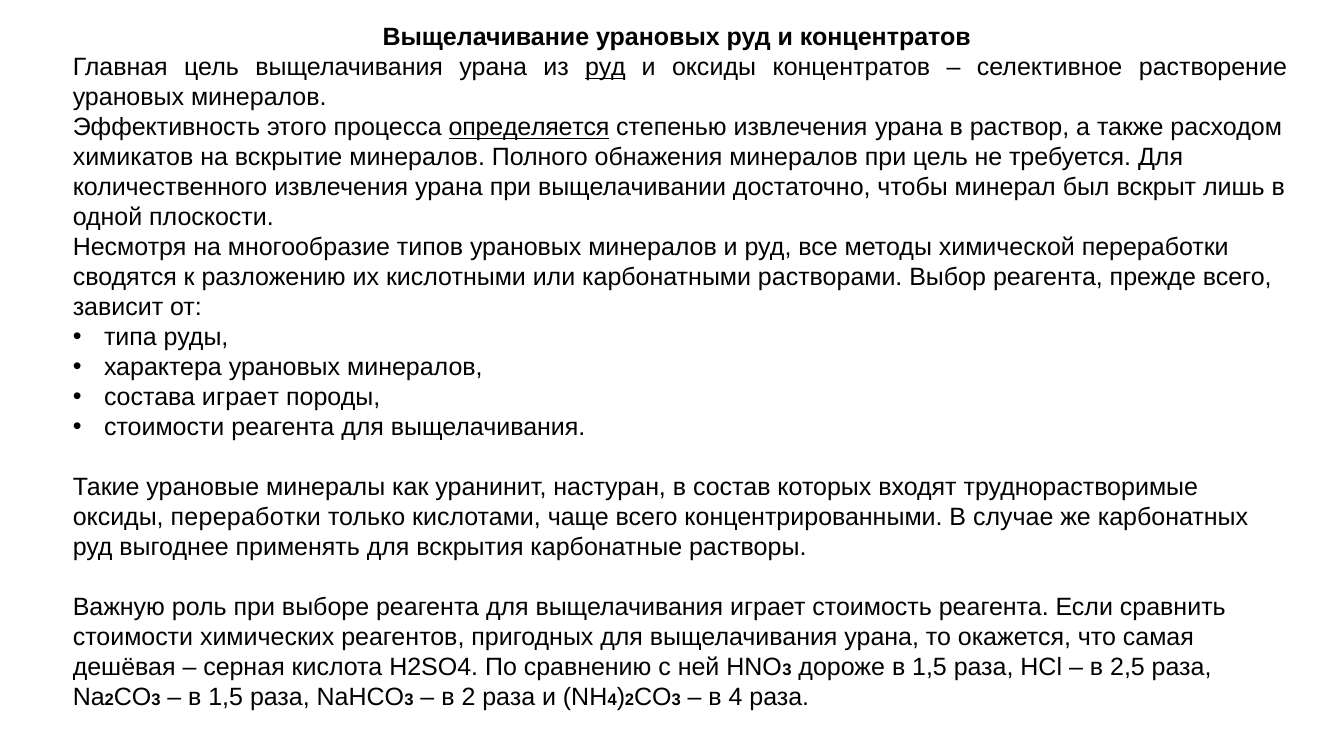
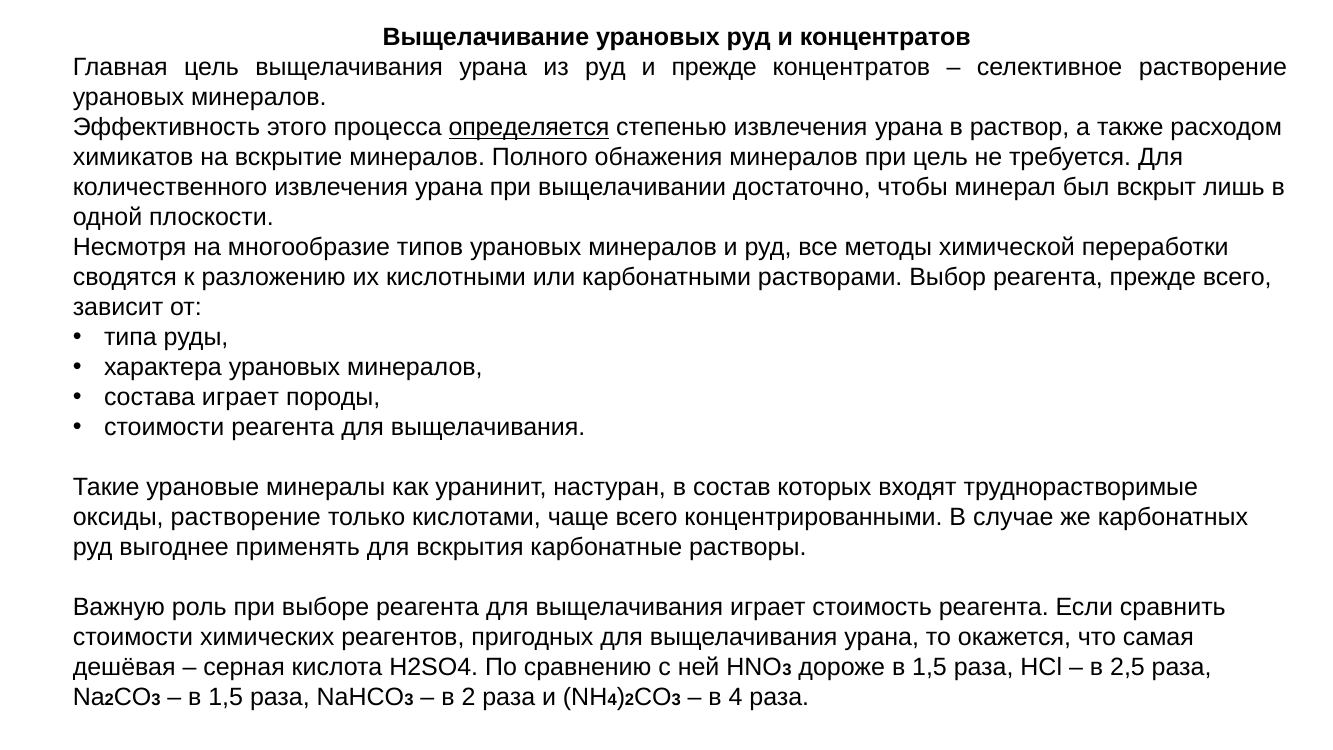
руд at (605, 68) underline: present -> none
и оксиды: оксиды -> прежде
оксиды переработки: переработки -> растворение
